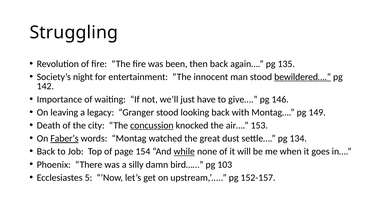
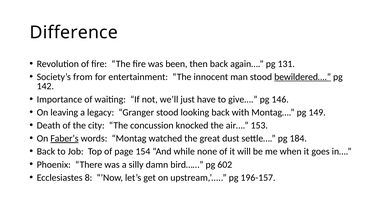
Struggling: Struggling -> Difference
135: 135 -> 131
night: night -> from
concussion underline: present -> none
134: 134 -> 184
while underline: present -> none
103: 103 -> 602
5: 5 -> 8
152-157: 152-157 -> 196-157
